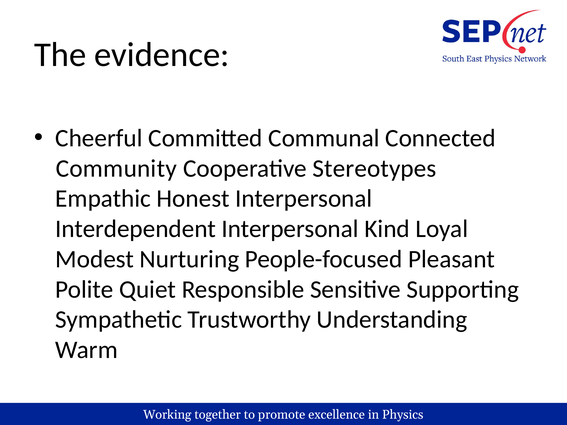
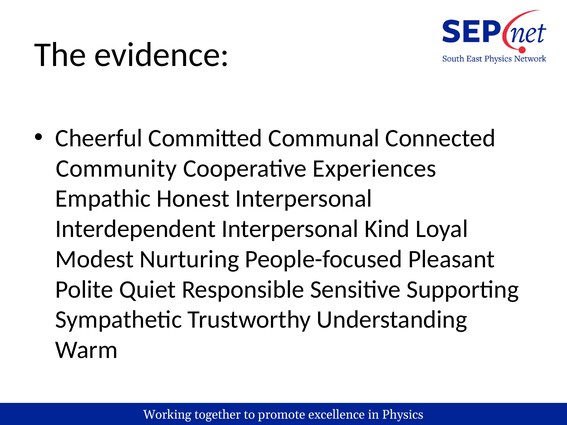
Stereotypes: Stereotypes -> Experiences
